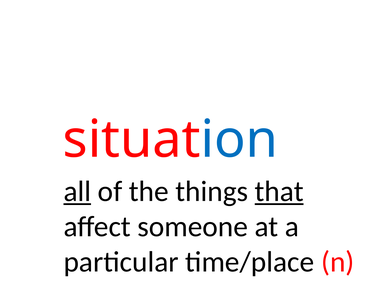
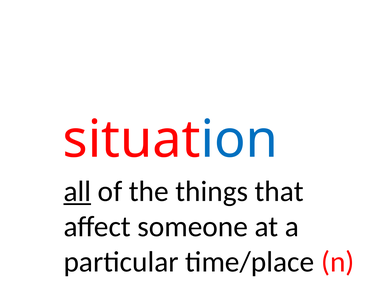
that underline: present -> none
